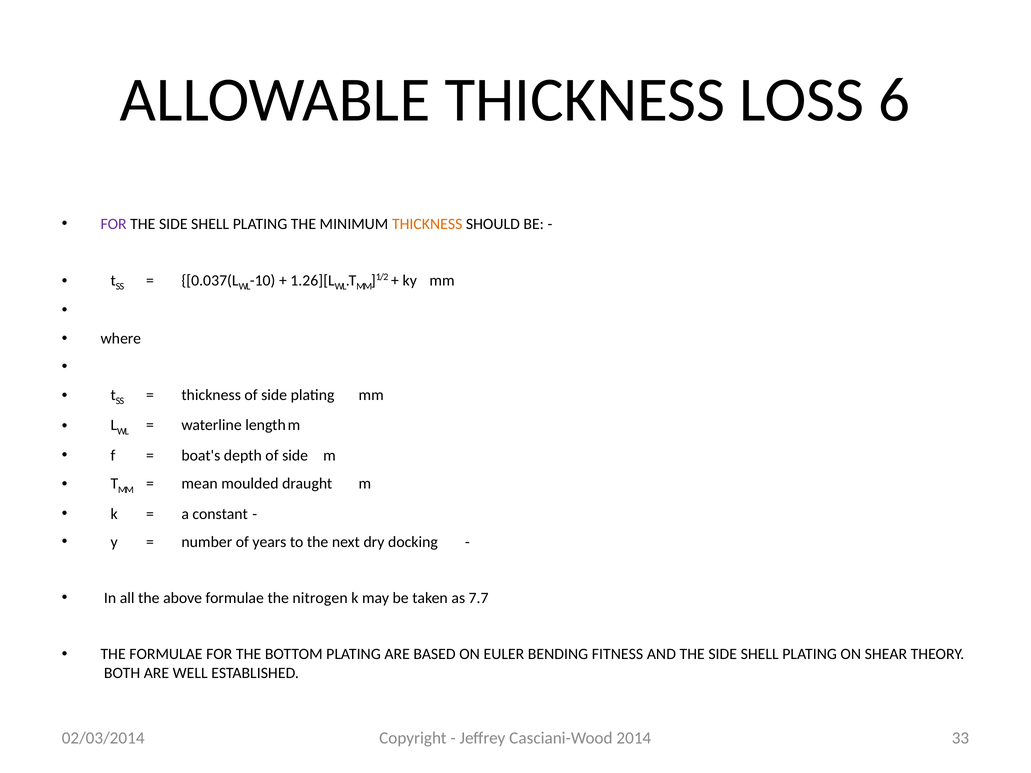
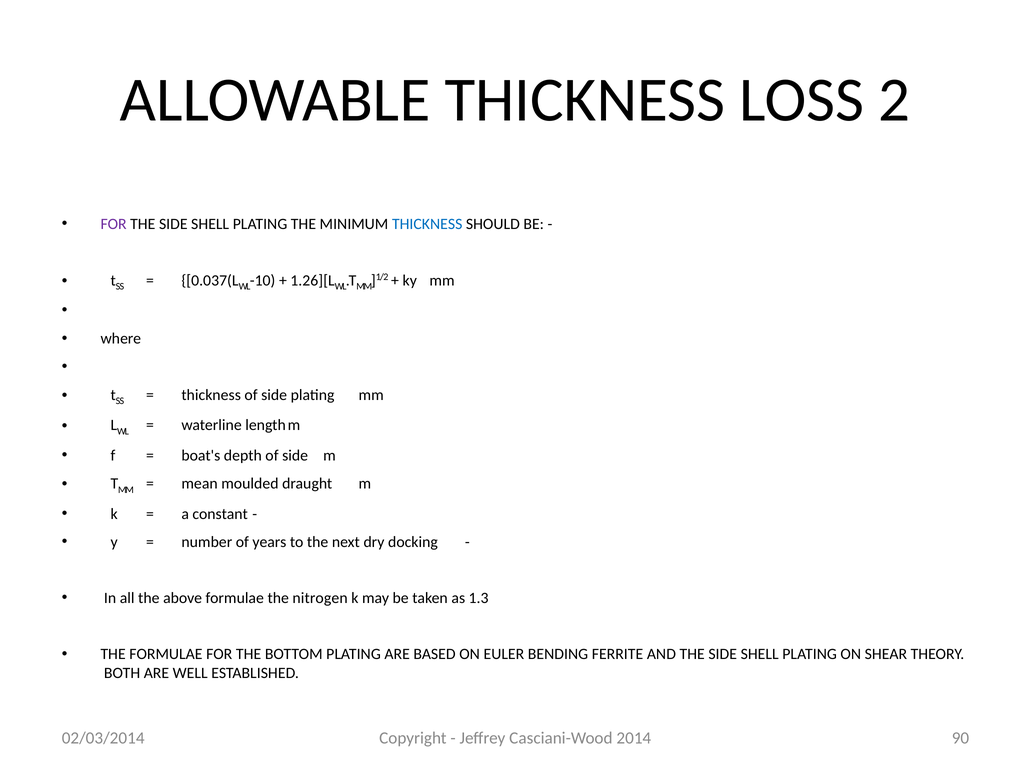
6: 6 -> 2
THICKNESS at (427, 224) colour: orange -> blue
7.7: 7.7 -> 1.3
FITNESS: FITNESS -> FERRITE
33: 33 -> 90
